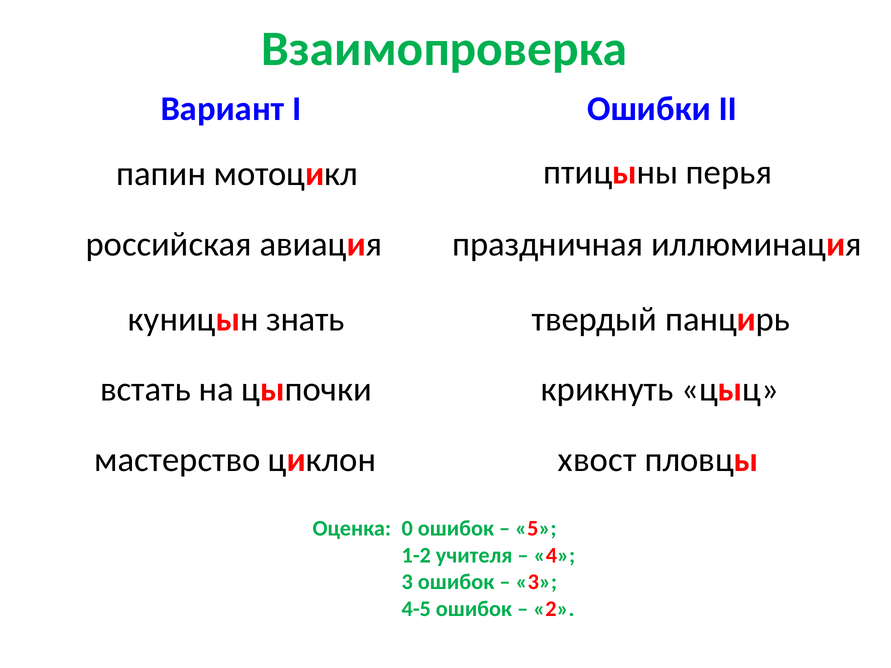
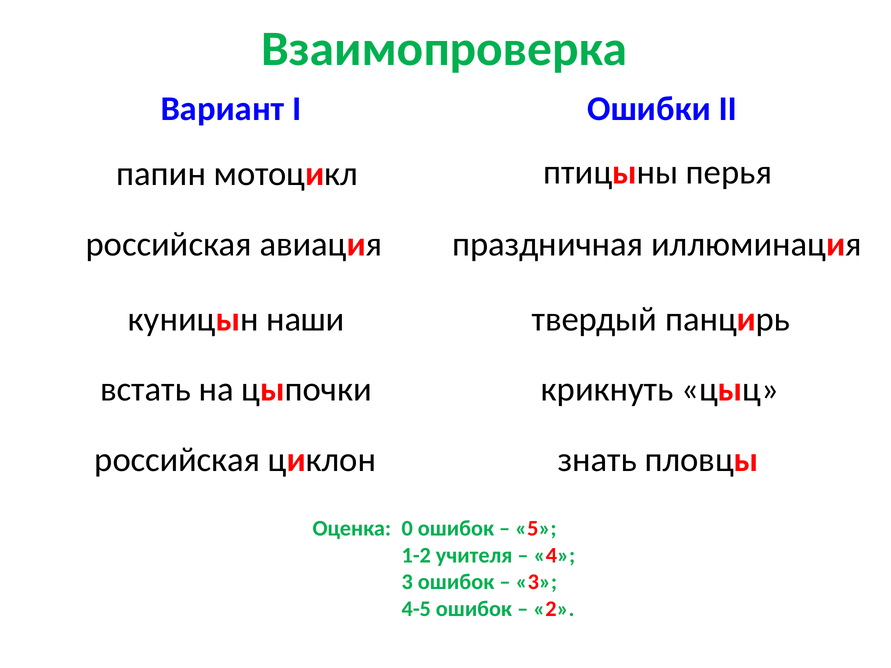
знать: знать -> наши
мастерство at (177, 460): мастерство -> российская
хвост: хвост -> знать
